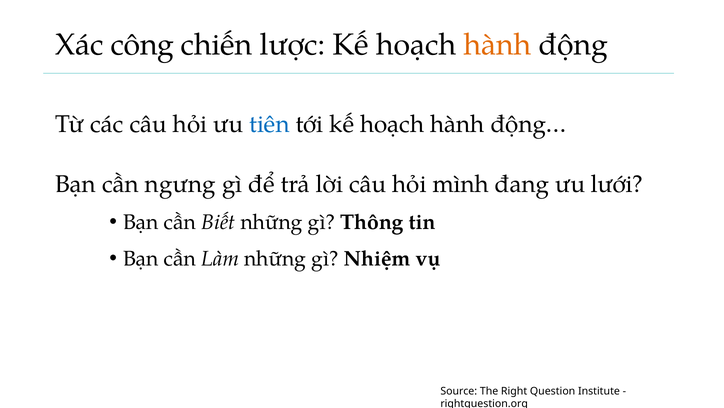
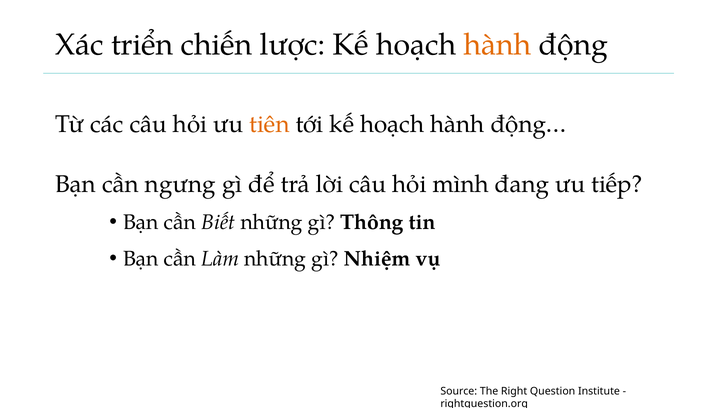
công: công -> triển
tiên colour: blue -> orange
lưới: lưới -> tiếp
